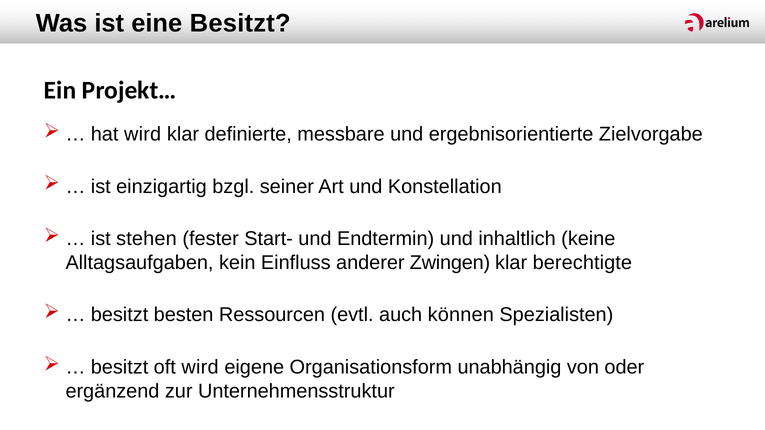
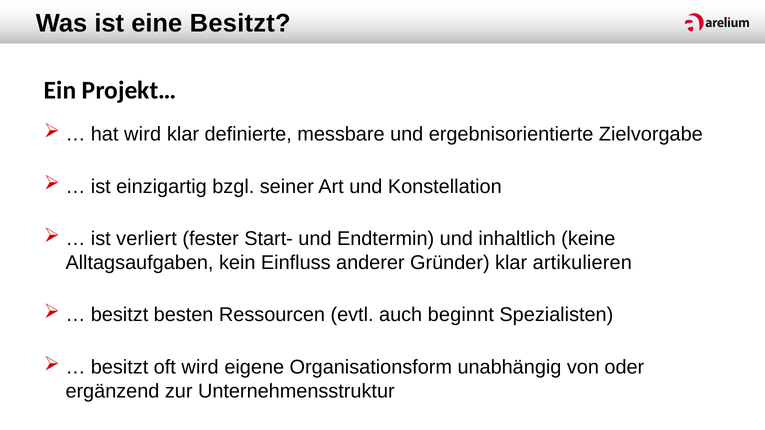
stehen: stehen -> verliert
Zwingen: Zwingen -> Gründer
berechtigte: berechtigte -> artikulieren
können: können -> beginnt
